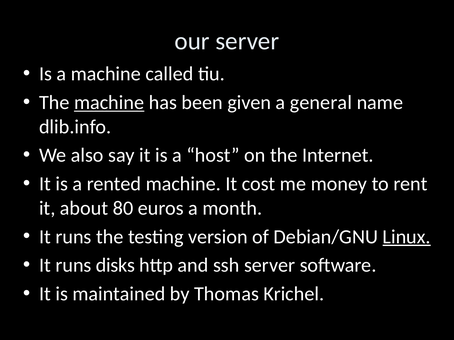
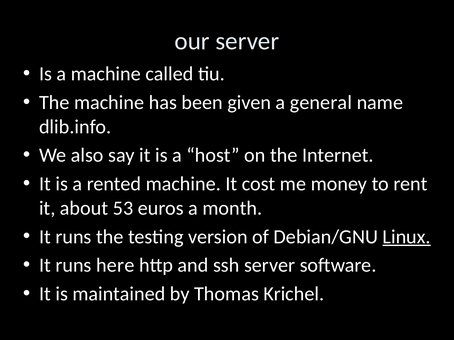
machine at (109, 103) underline: present -> none
80: 80 -> 53
disks: disks -> here
